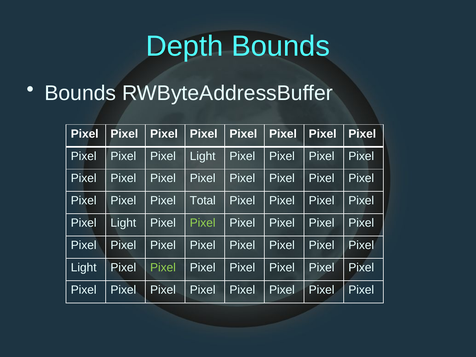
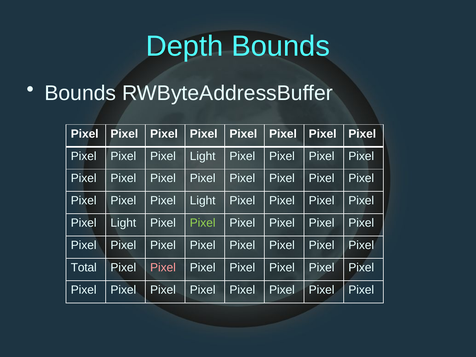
Total at (203, 201): Total -> Light
Light at (84, 268): Light -> Total
Pixel at (163, 268) colour: light green -> pink
